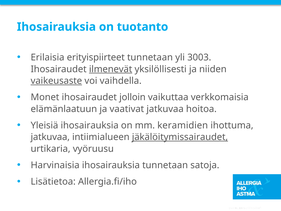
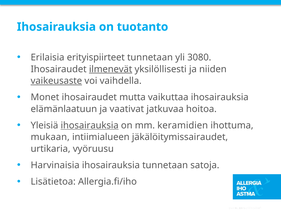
3003: 3003 -> 3080
jolloin: jolloin -> mutta
vaikuttaa verkkomaisia: verkkomaisia -> ihosairauksia
ihosairauksia at (90, 125) underline: none -> present
jatkuvaa at (50, 137): jatkuvaa -> mukaan
jäkälöitymissairaudet underline: present -> none
